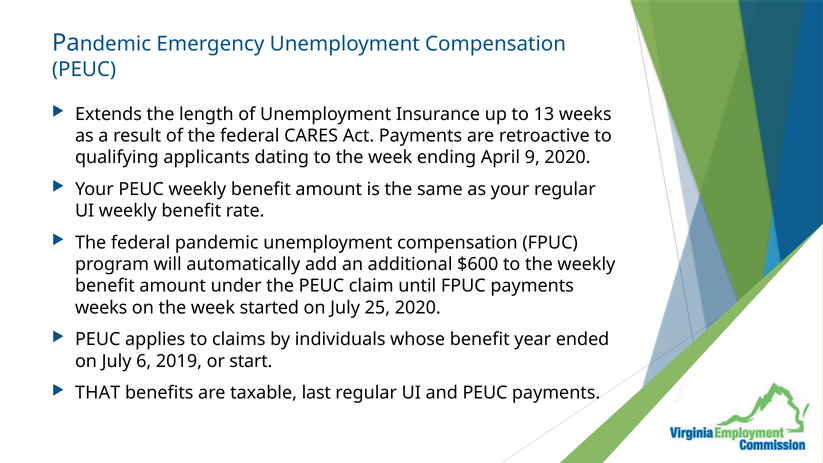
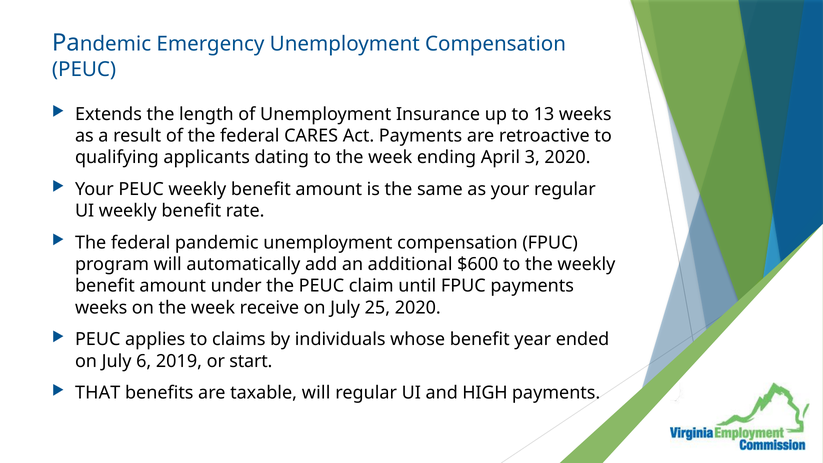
9: 9 -> 3
started: started -> receive
taxable last: last -> will
and PEUC: PEUC -> HIGH
